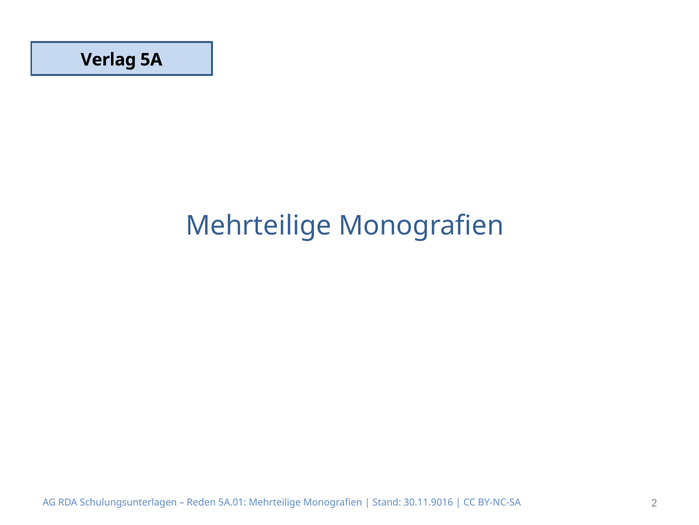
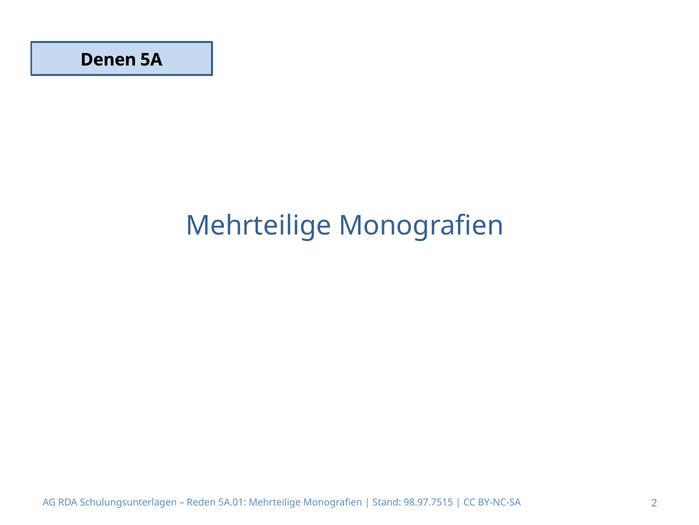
Verlag: Verlag -> Denen
30.11.9016: 30.11.9016 -> 98.97.7515
